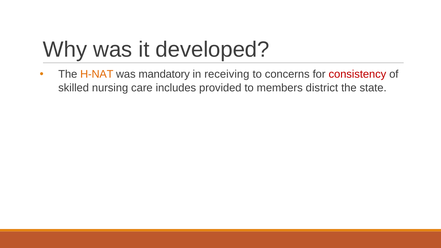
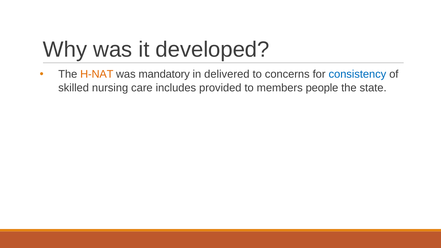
receiving: receiving -> delivered
consistency colour: red -> blue
district: district -> people
